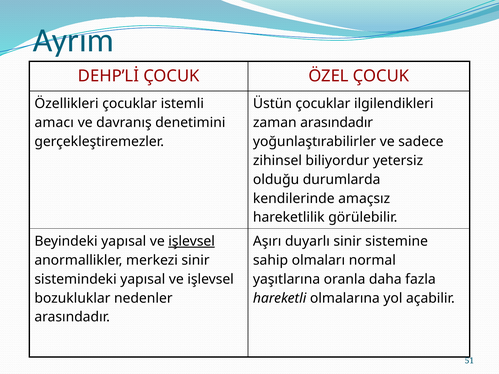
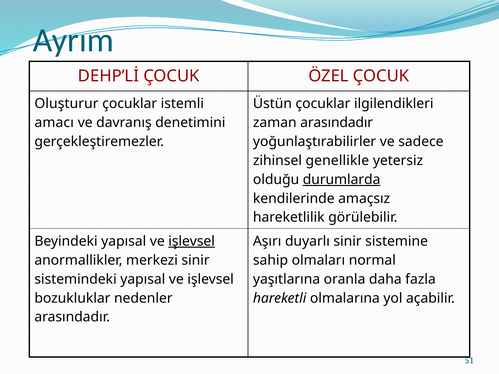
Özellikleri: Özellikleri -> Oluşturur
biliyordur: biliyordur -> genellikle
durumlarda underline: none -> present
